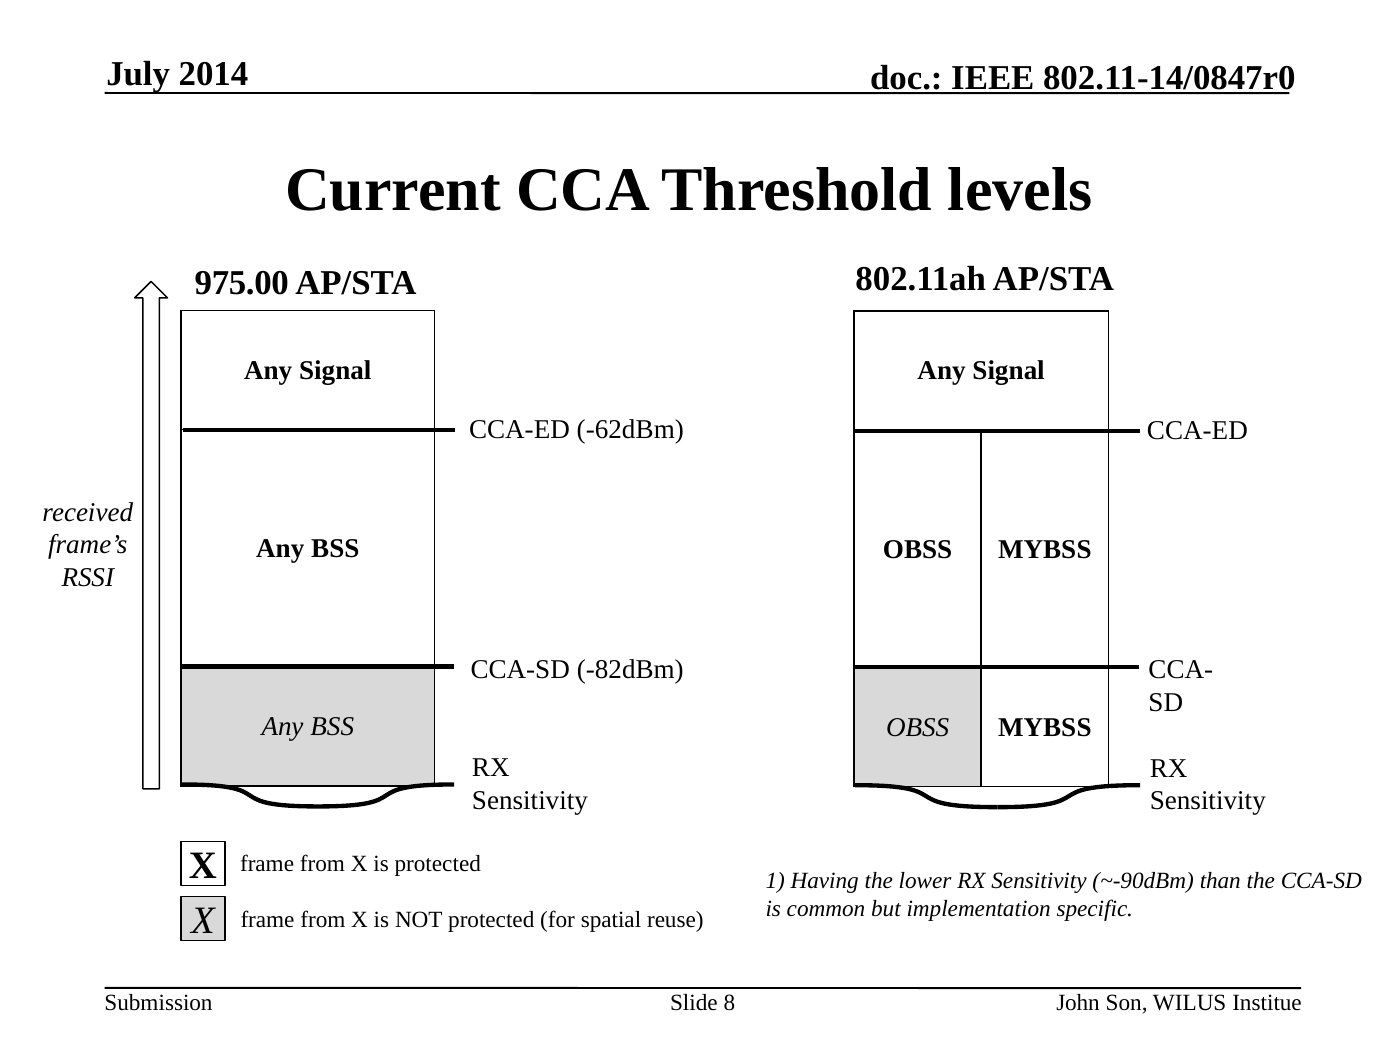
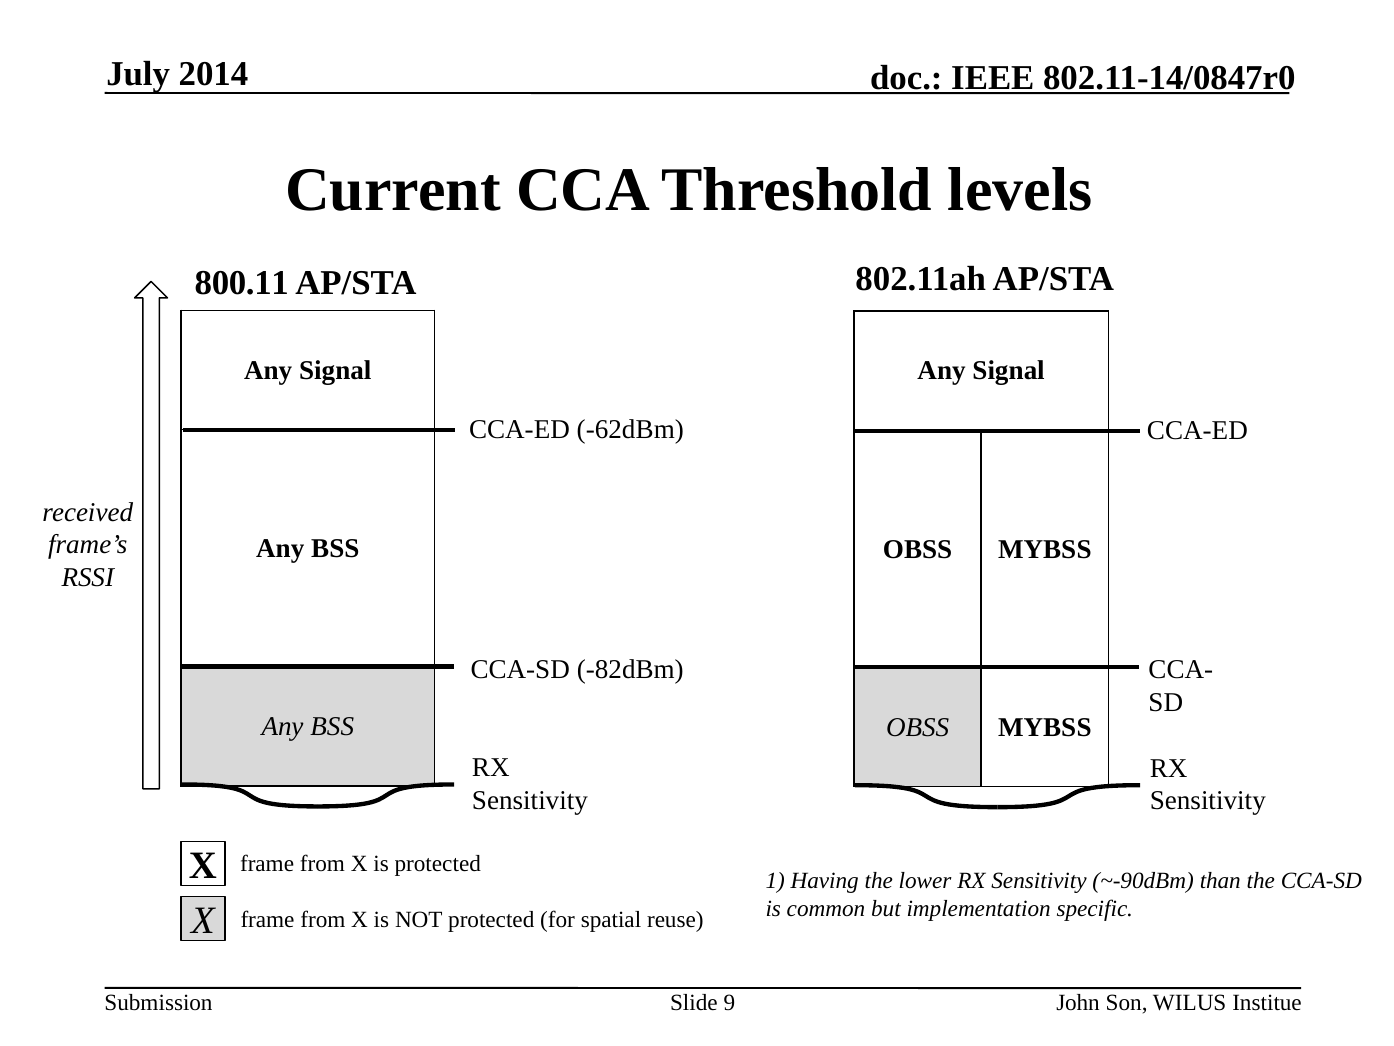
975.00: 975.00 -> 800.11
8: 8 -> 9
